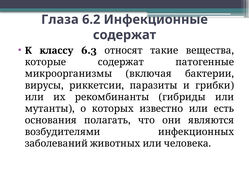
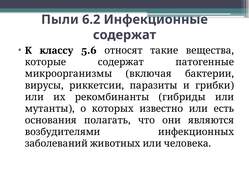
Глаза: Глаза -> Пыли
6.3: 6.3 -> 5.6
